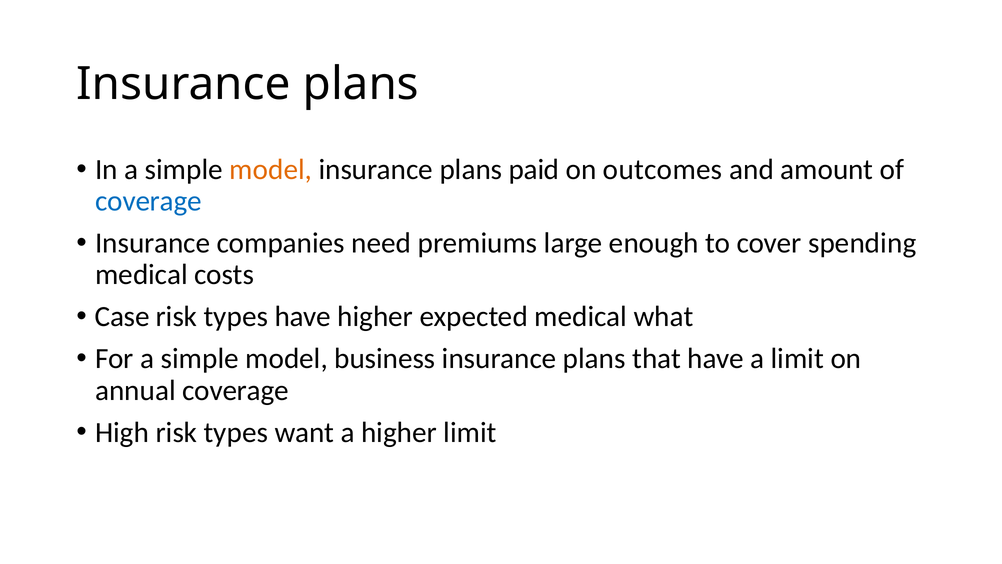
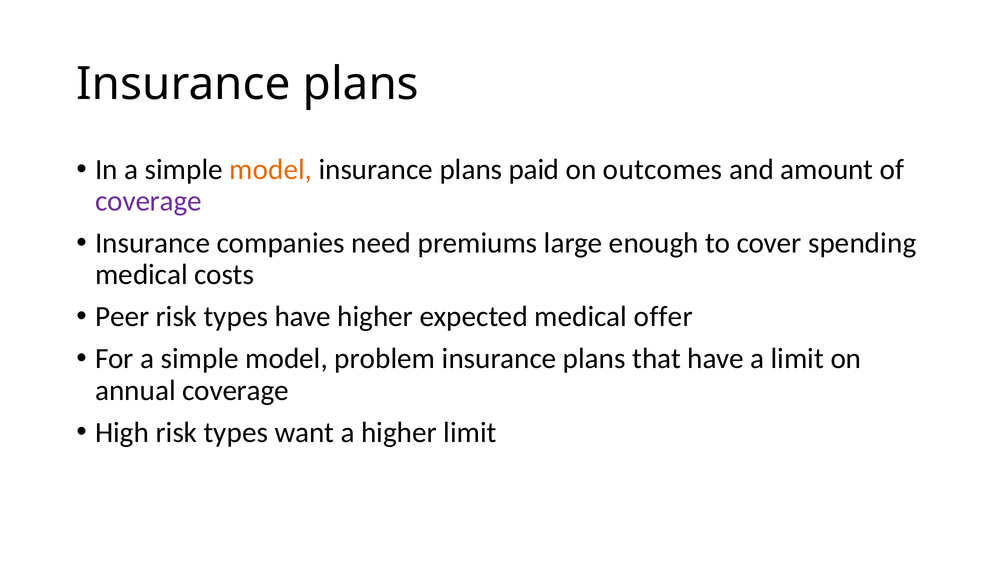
coverage at (148, 201) colour: blue -> purple
Case: Case -> Peer
what: what -> offer
business: business -> problem
